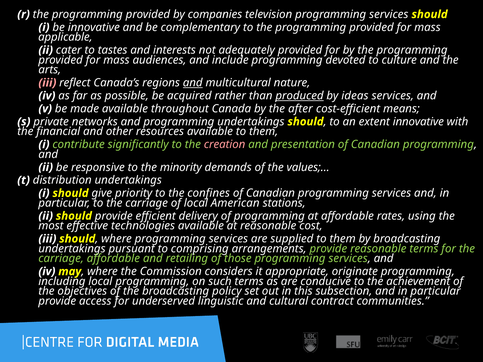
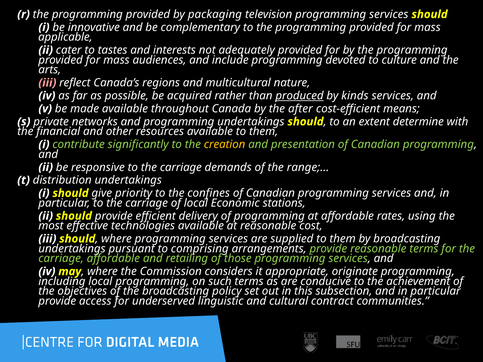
companies: companies -> packaging
and at (193, 83) underline: present -> none
ideas: ideas -> kinds
extent innovative: innovative -> determine
creation colour: pink -> yellow
responsive to the minority: minority -> carriage
values;…: values;… -> range;…
American: American -> Economic
